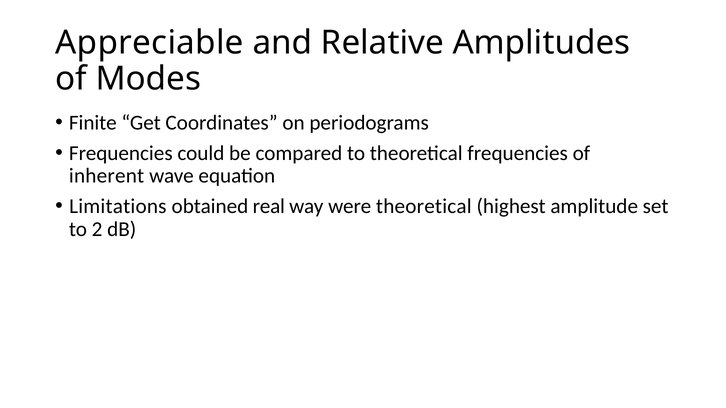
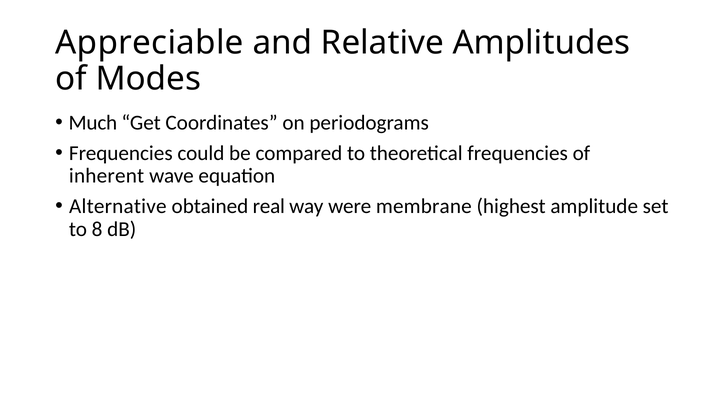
Finite: Finite -> Much
Limitations: Limitations -> Alternative
were theoretical: theoretical -> membrane
2: 2 -> 8
